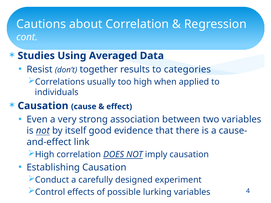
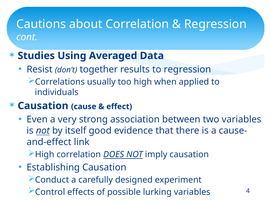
to categories: categories -> regression
